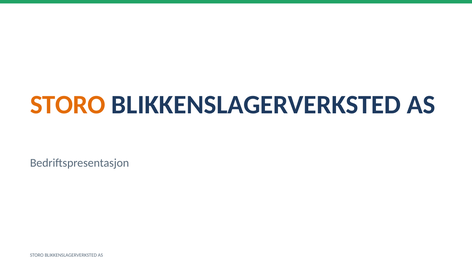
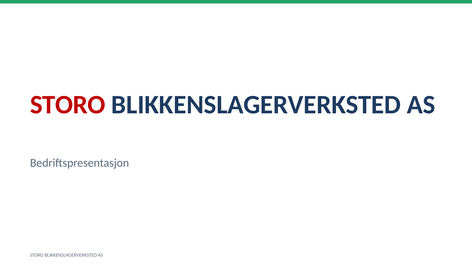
STORO at (68, 105) colour: orange -> red
